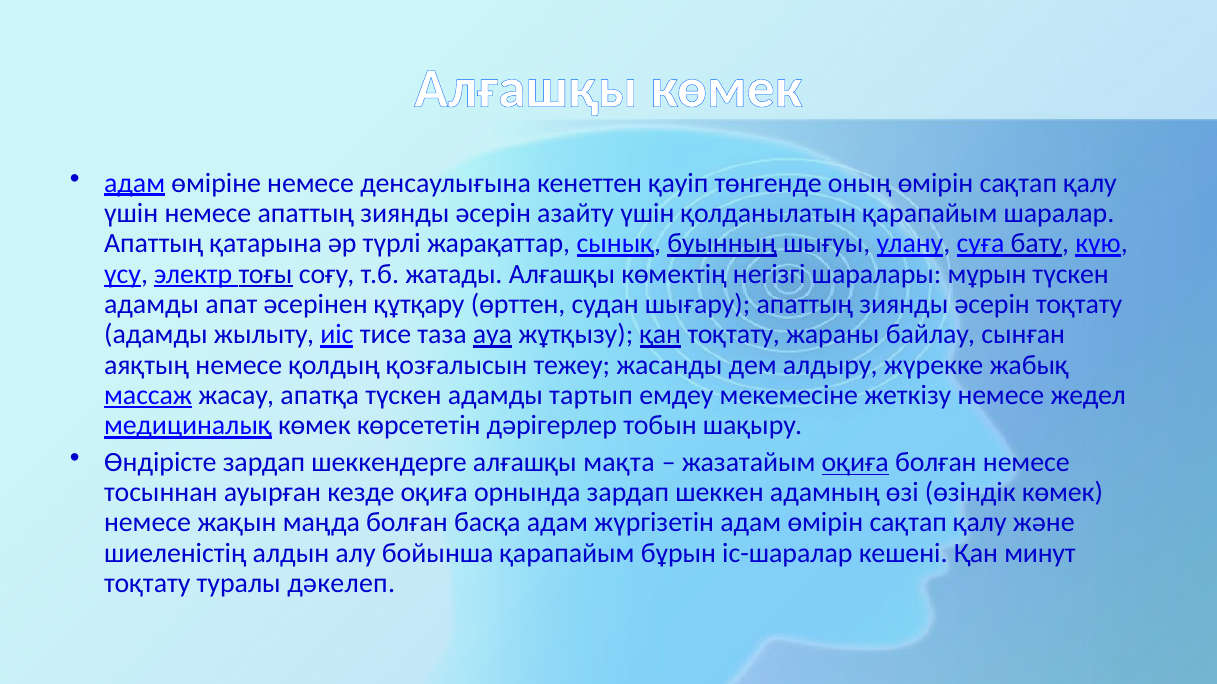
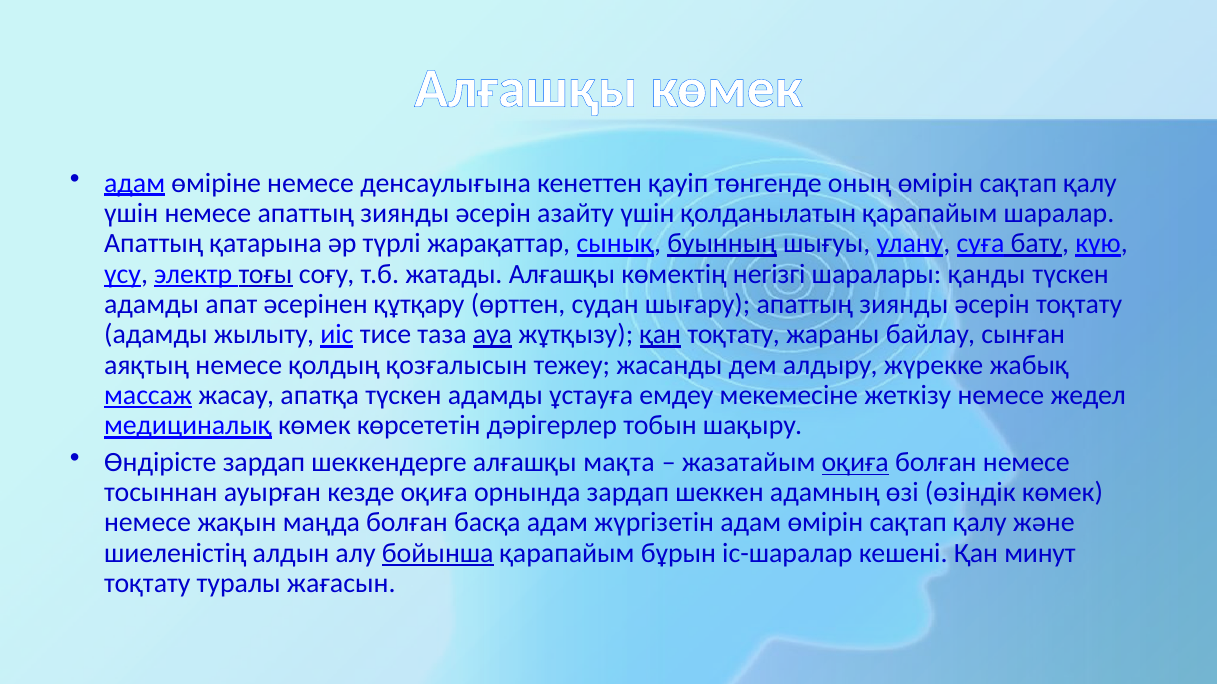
мұрын: мұрын -> қанды
тартып: тартып -> ұстауға
бойынша underline: none -> present
дәкелеп: дәкелеп -> жағасын
